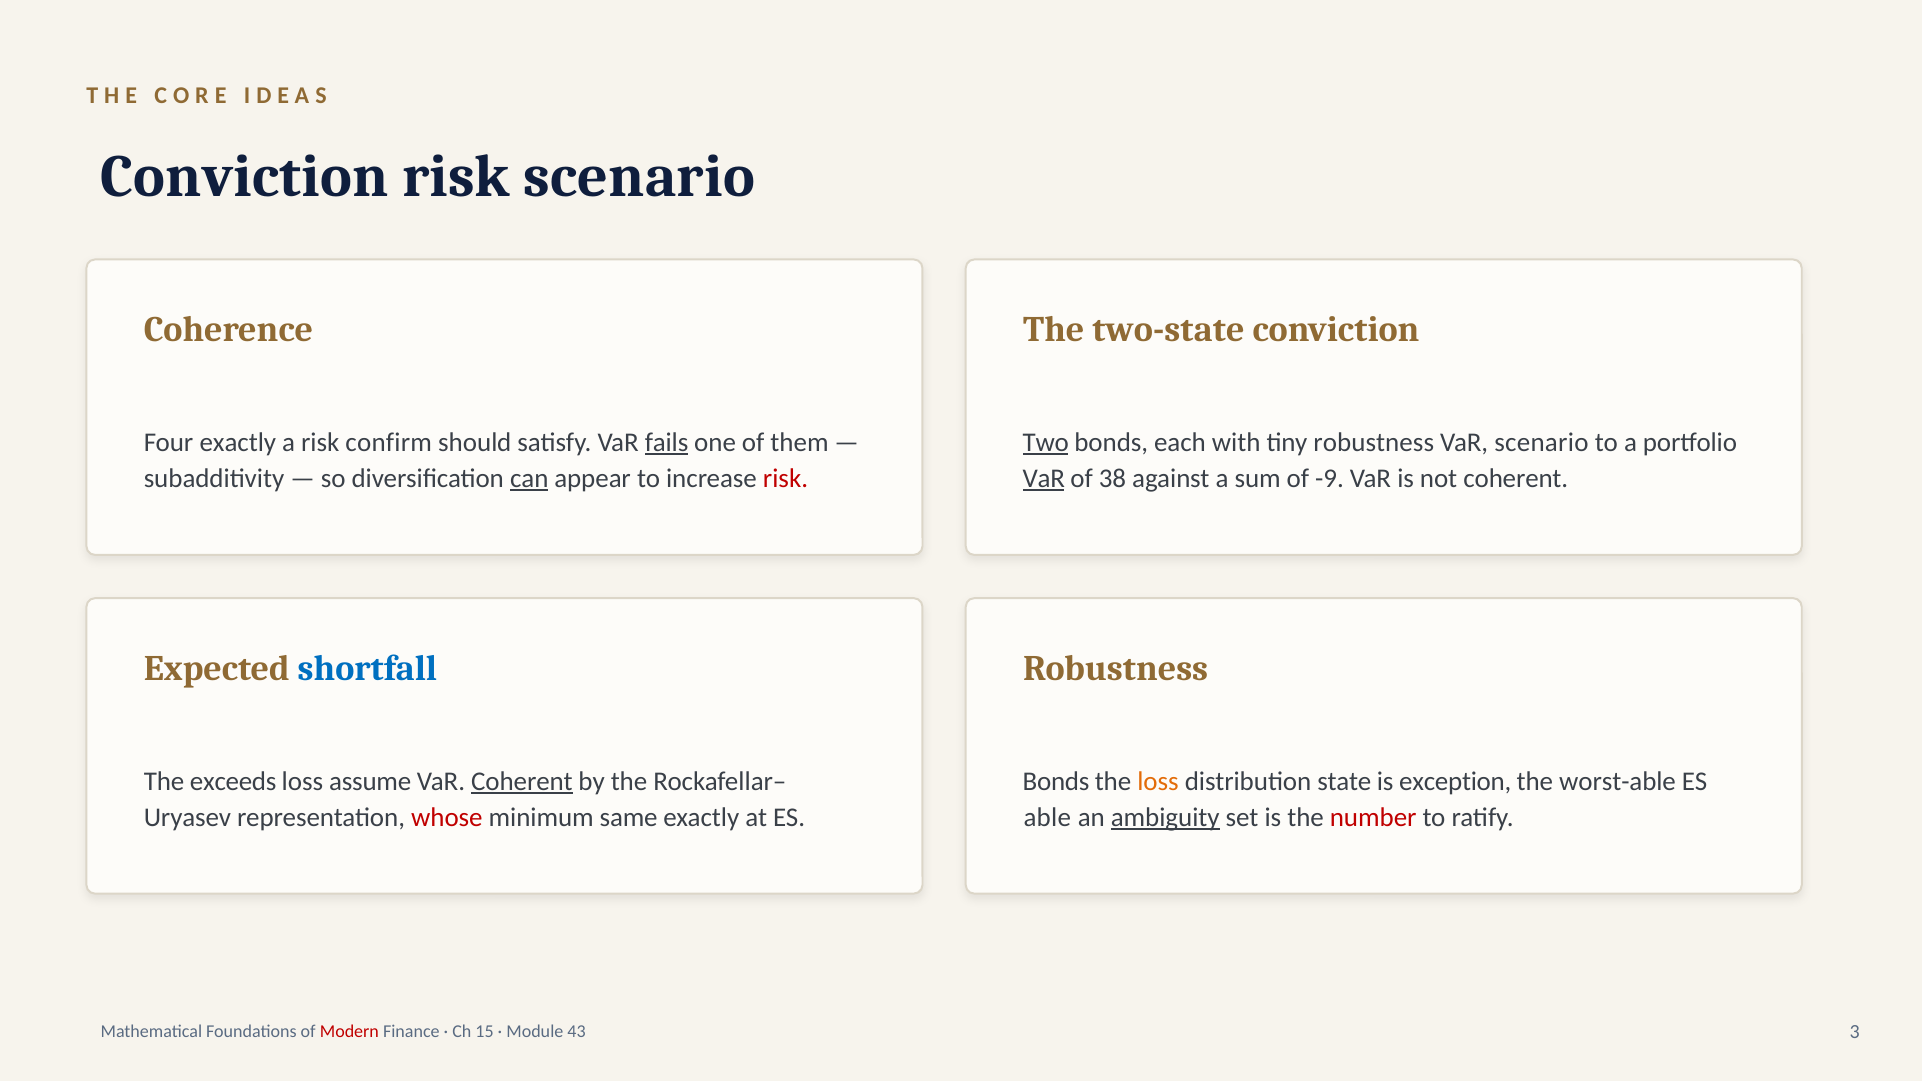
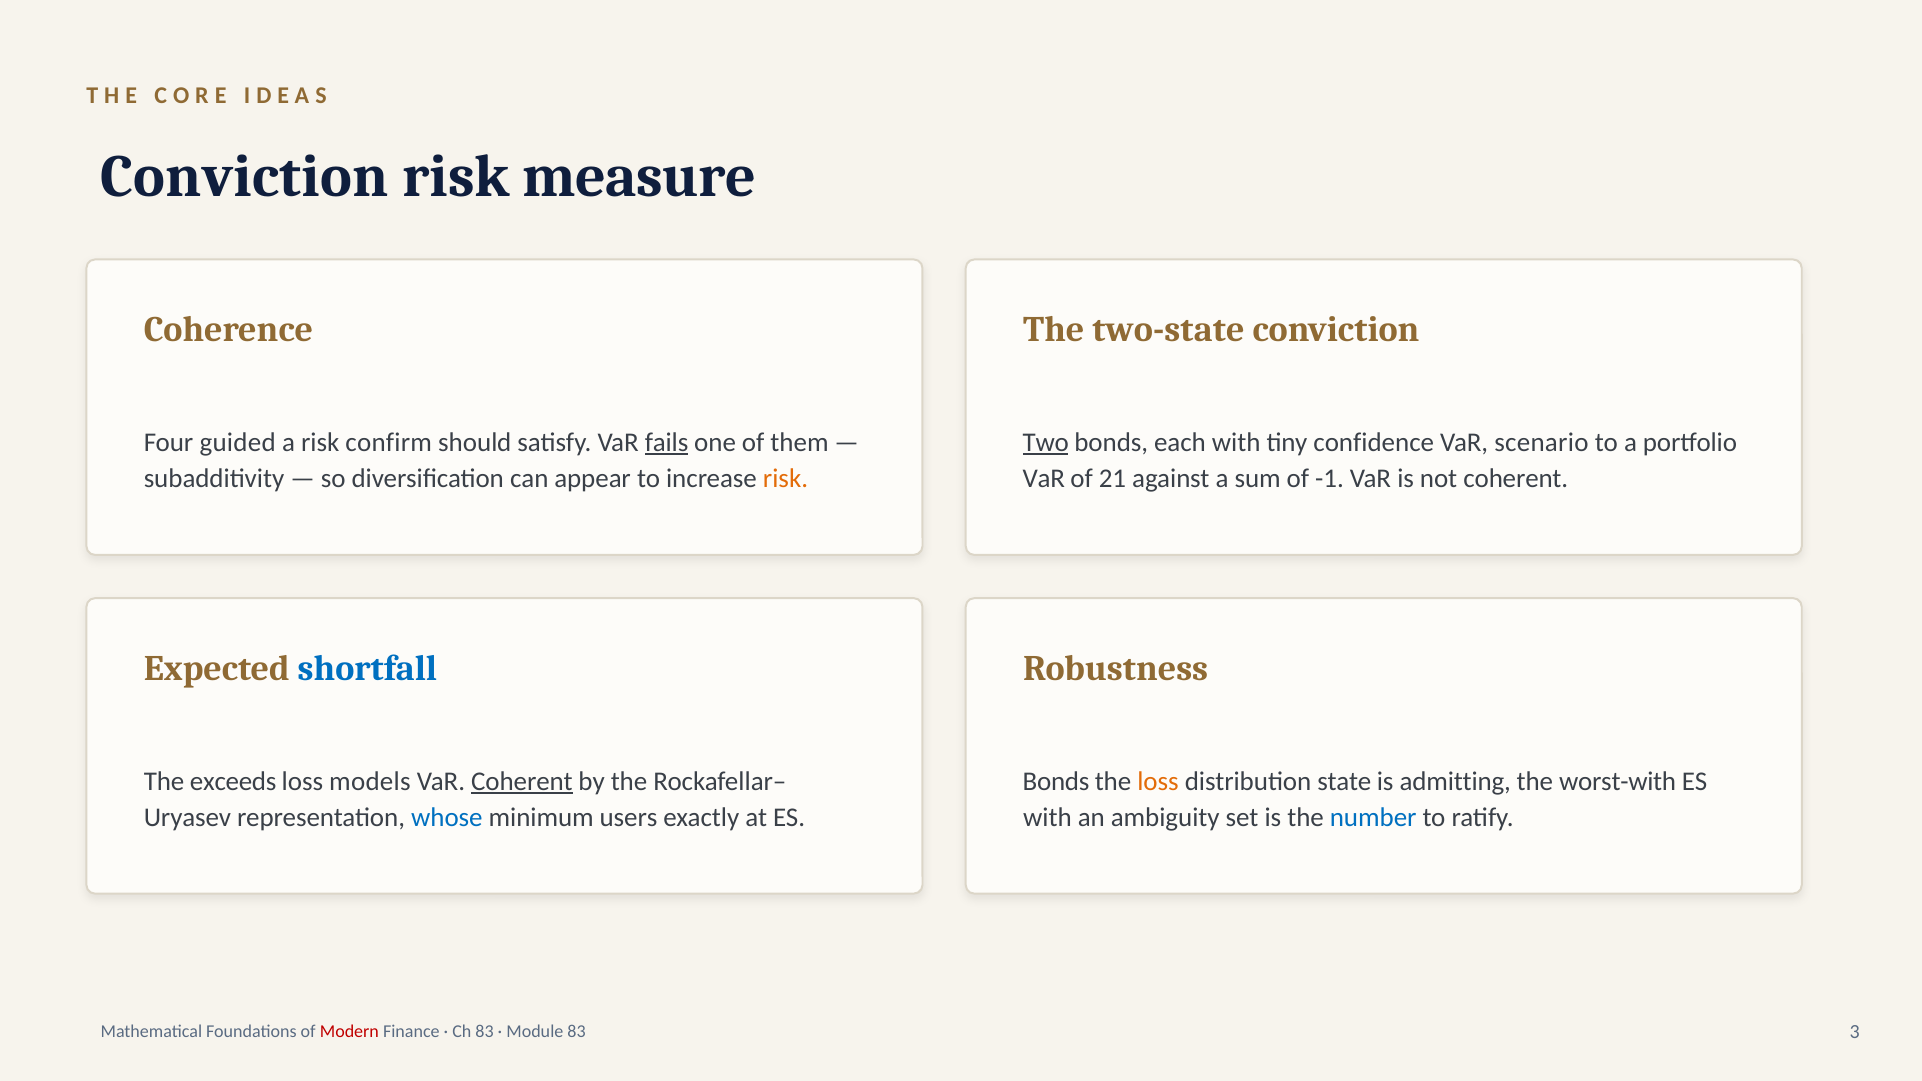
risk scenario: scenario -> measure
Four exactly: exactly -> guided
tiny robustness: robustness -> confidence
can underline: present -> none
risk at (785, 479) colour: red -> orange
VaR at (1044, 479) underline: present -> none
38: 38 -> 21
-9: -9 -> -1
assume: assume -> models
exception: exception -> admitting
worst-able: worst-able -> worst-with
whose colour: red -> blue
same: same -> users
able at (1047, 817): able -> with
ambiguity underline: present -> none
number colour: red -> blue
Ch 15: 15 -> 83
Module 43: 43 -> 83
